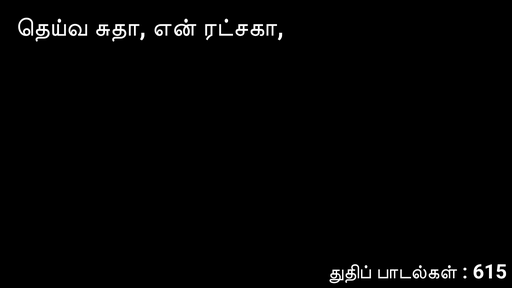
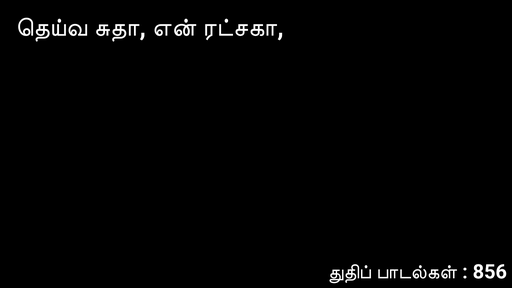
615: 615 -> 856
